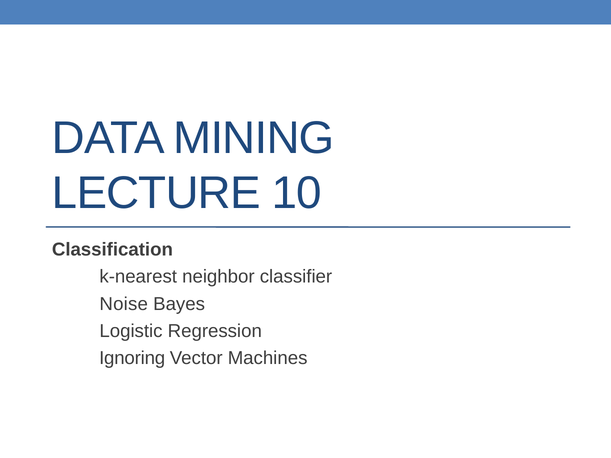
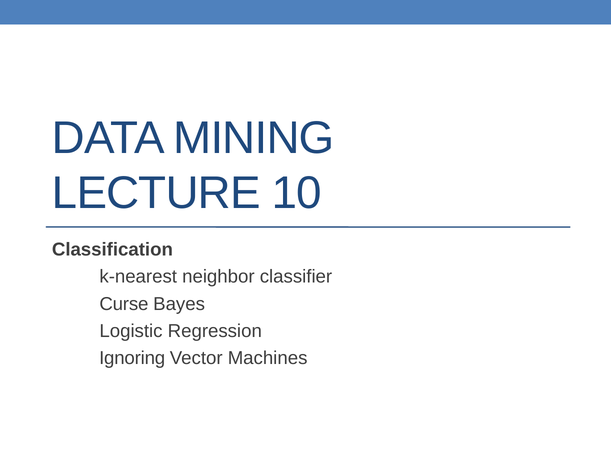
Noise: Noise -> Curse
